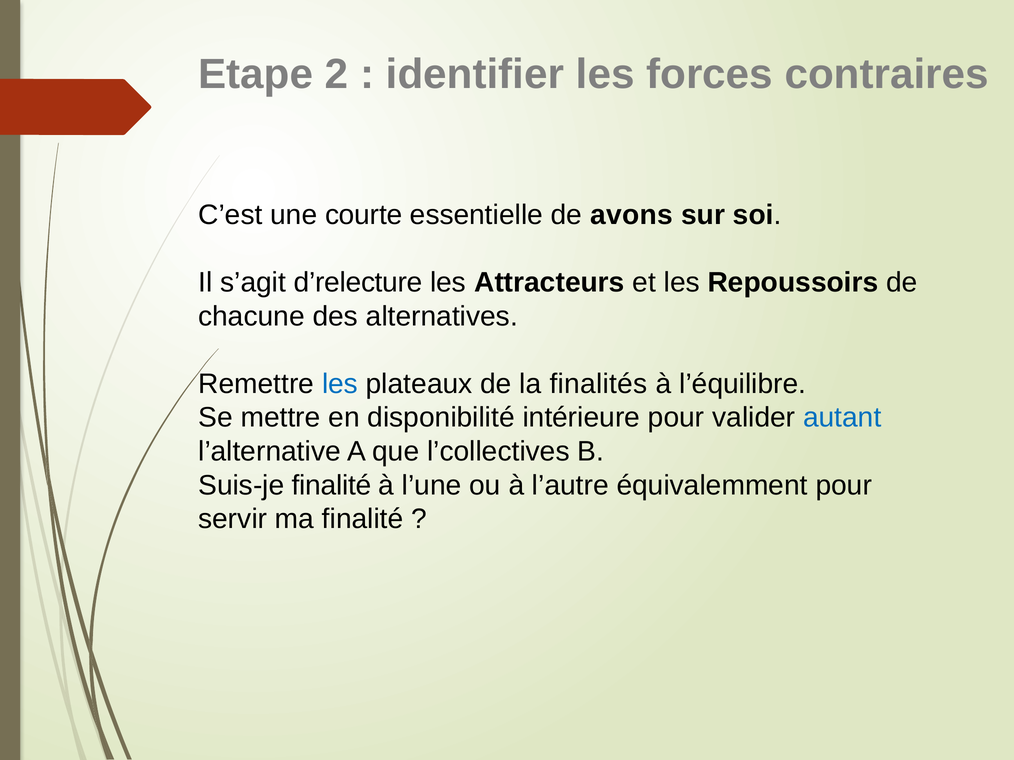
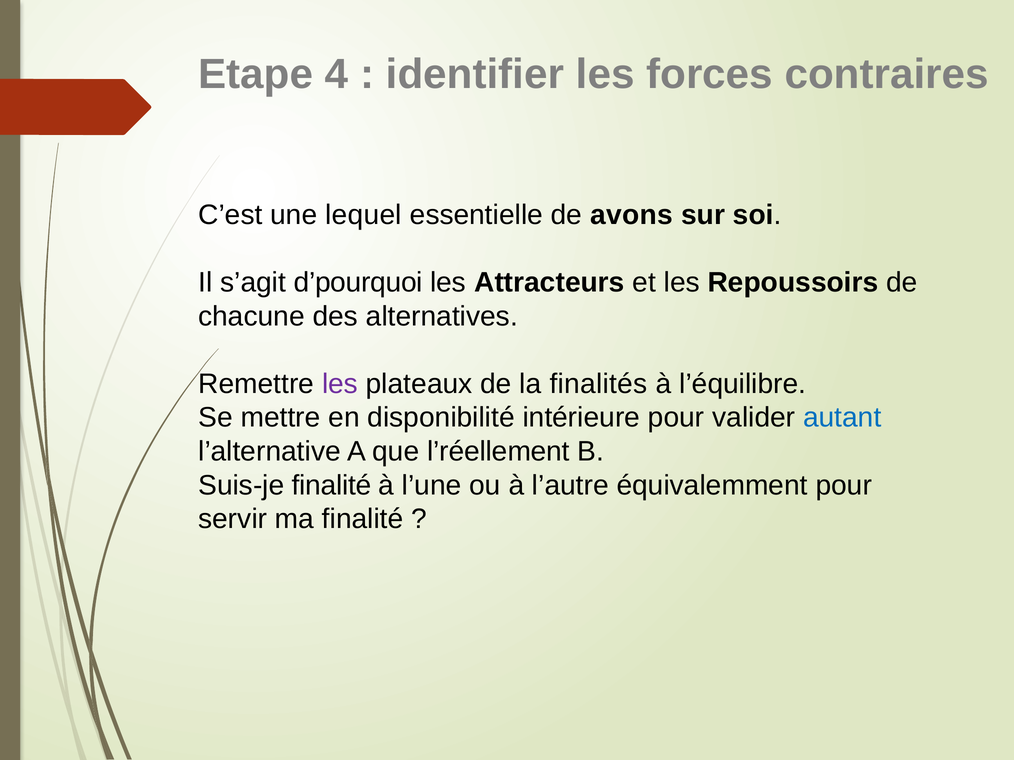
2: 2 -> 4
courte: courte -> lequel
d’relecture: d’relecture -> d’pourquoi
les at (340, 384) colour: blue -> purple
l’collectives: l’collectives -> l’réellement
